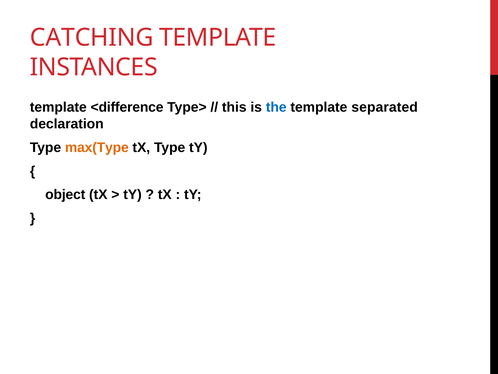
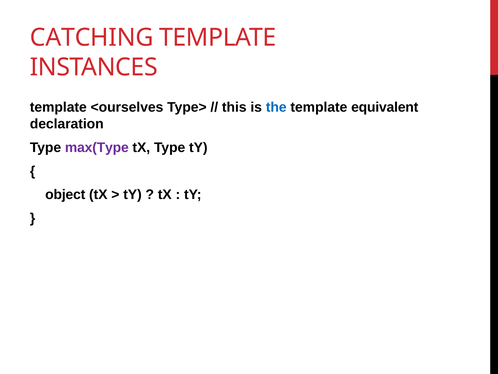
<difference: <difference -> <ourselves
separated: separated -> equivalent
max(Type colour: orange -> purple
